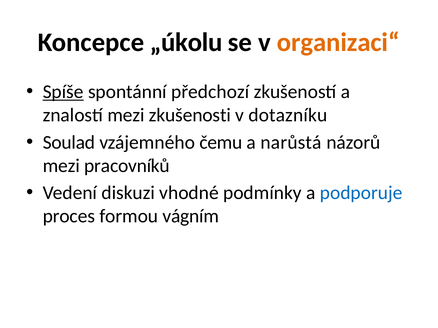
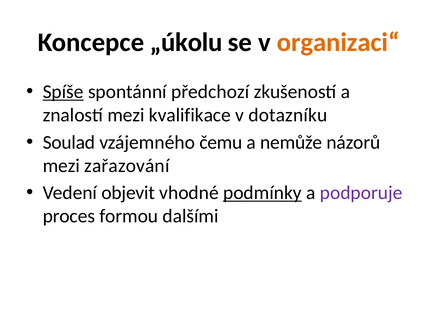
zkušenosti: zkušenosti -> kvalifikace
narůstá: narůstá -> nemůže
pracovníků: pracovníků -> zařazování
diskuzi: diskuzi -> objevit
podmínky underline: none -> present
podporuje colour: blue -> purple
vágním: vágním -> dalšími
